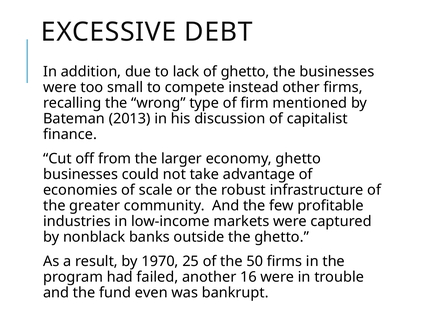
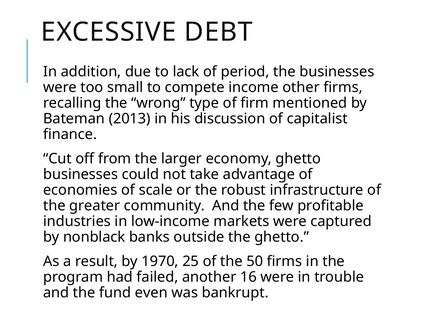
of ghetto: ghetto -> period
instead: instead -> income
